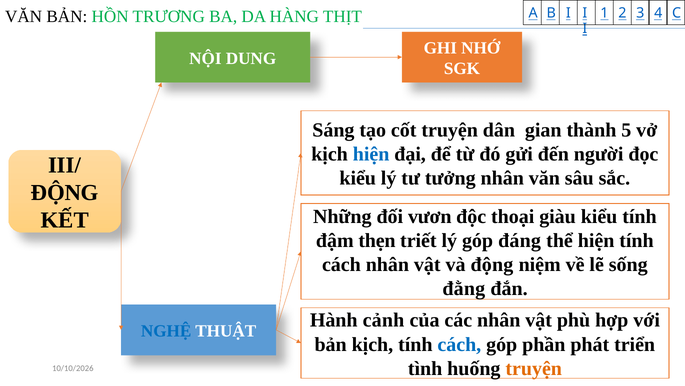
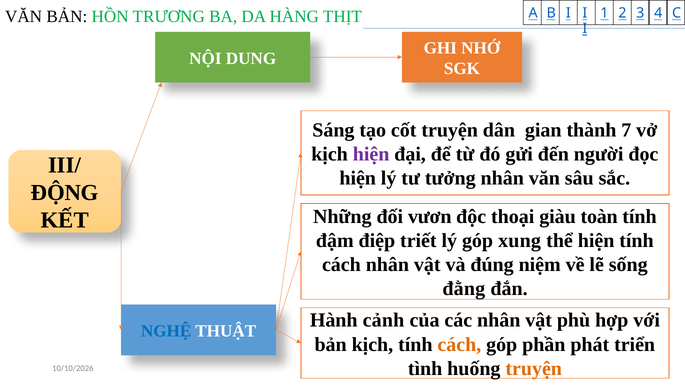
5: 5 -> 7
hiện at (371, 154) colour: blue -> purple
kiểu at (358, 178): kiểu -> hiện
giàu kiểu: kiểu -> toàn
thẹn: thẹn -> điệp
đáng: đáng -> xung
và động: động -> đúng
cách at (459, 344) colour: blue -> orange
